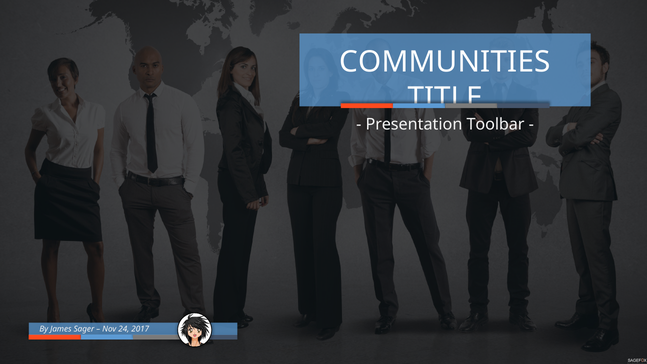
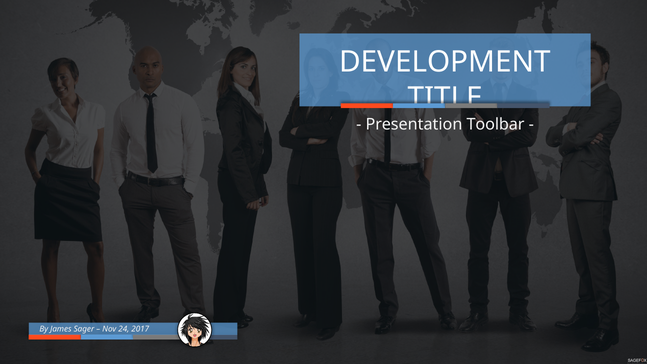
COMMUNITIES: COMMUNITIES -> DEVELOPMENT
